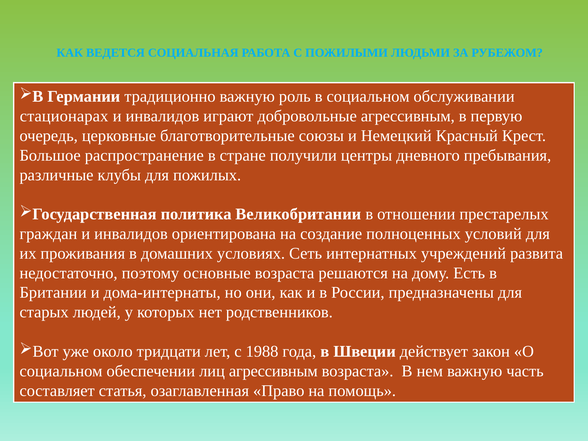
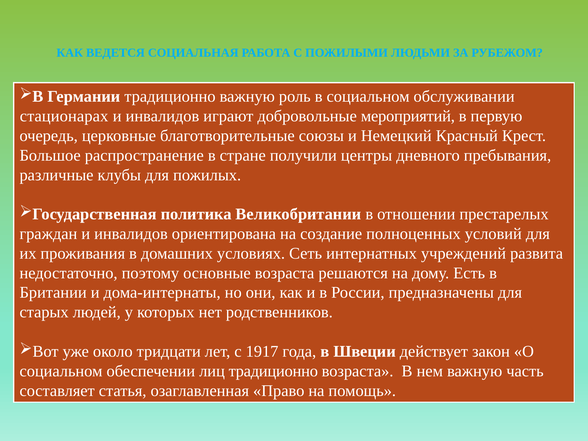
добровольные агрессивным: агрессивным -> мероприятий
1988: 1988 -> 1917
лиц агрессивным: агрессивным -> традиционно
